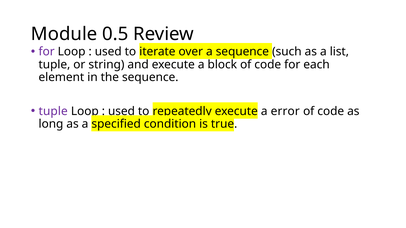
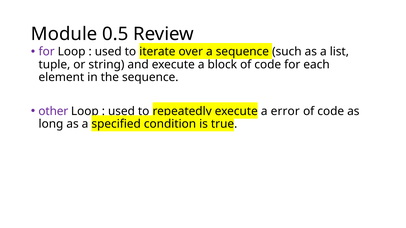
tuple at (53, 111): tuple -> other
